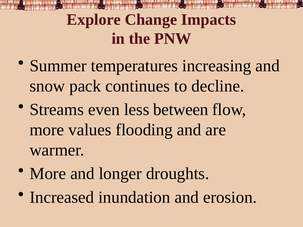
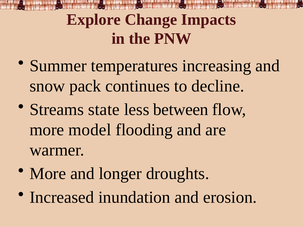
even: even -> state
values: values -> model
